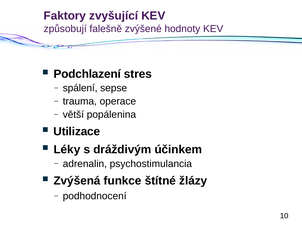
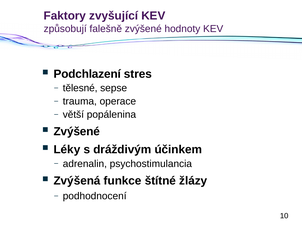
spálení: spálení -> tělesné
Utilizace at (77, 132): Utilizace -> Zvýšené
